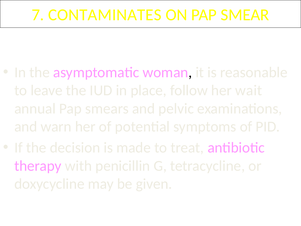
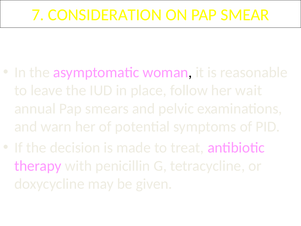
CONTAMINATES: CONTAMINATES -> CONSIDERATION
